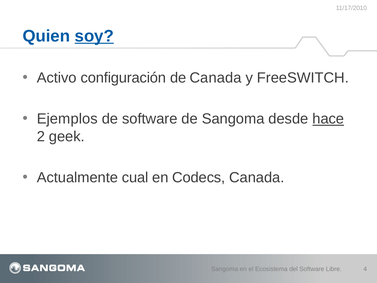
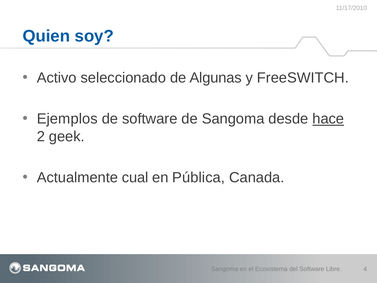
soy underline: present -> none
configuración: configuración -> seleccionado
de Canada: Canada -> Algunas
Codecs: Codecs -> Pública
